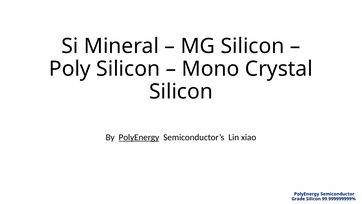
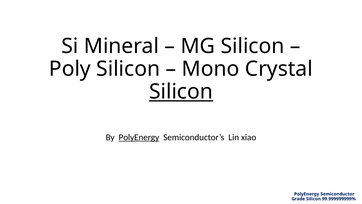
Silicon at (181, 92) underline: none -> present
